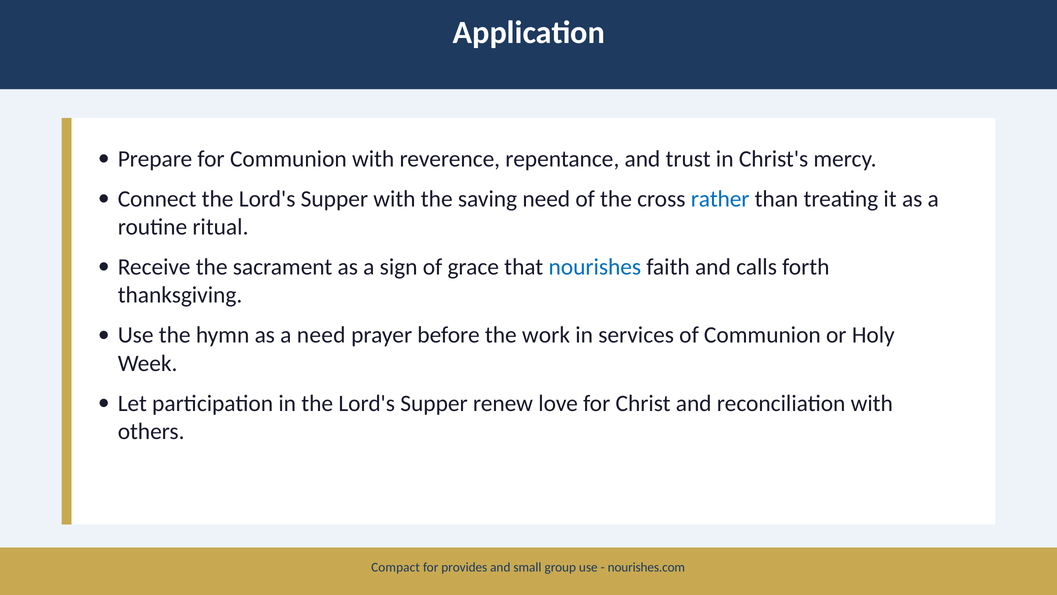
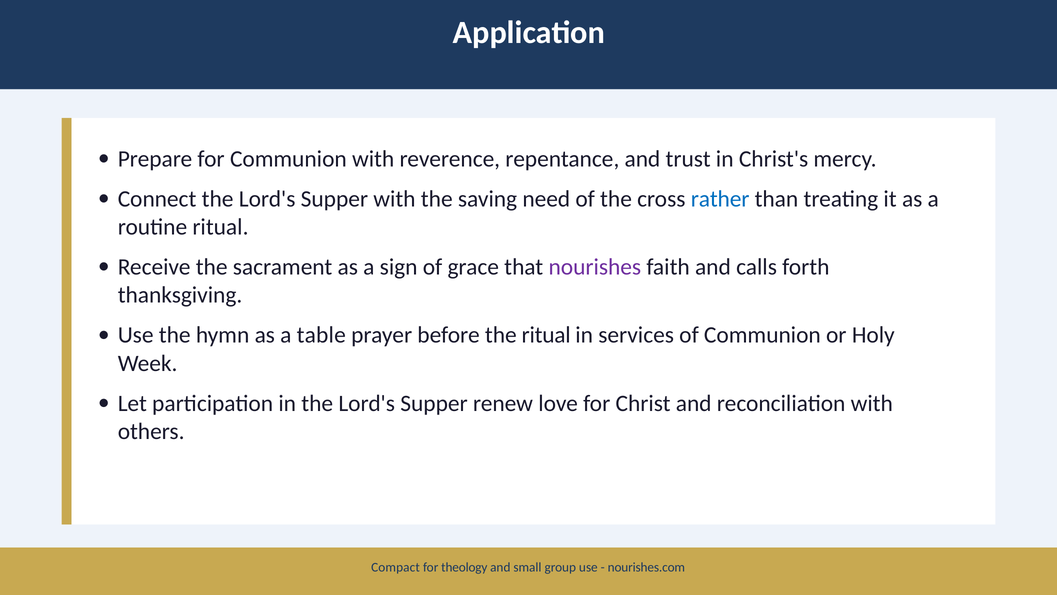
nourishes colour: blue -> purple
a need: need -> table
the work: work -> ritual
provides: provides -> theology
